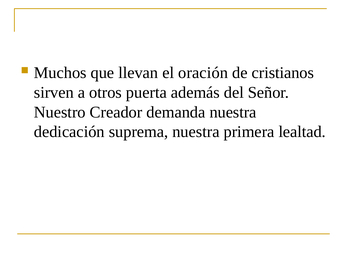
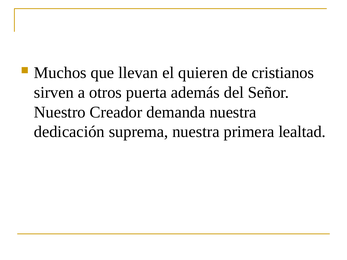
oración: oración -> quieren
